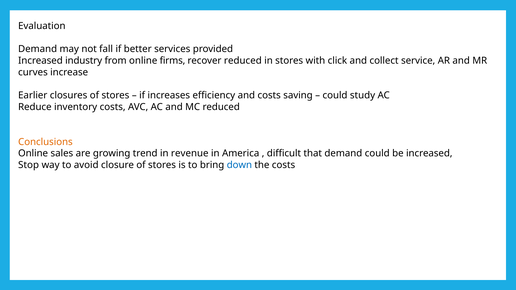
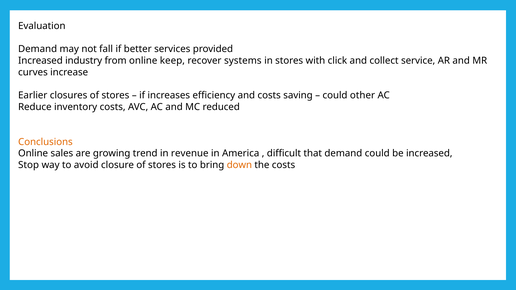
firms: firms -> keep
recover reduced: reduced -> systems
study: study -> other
down colour: blue -> orange
